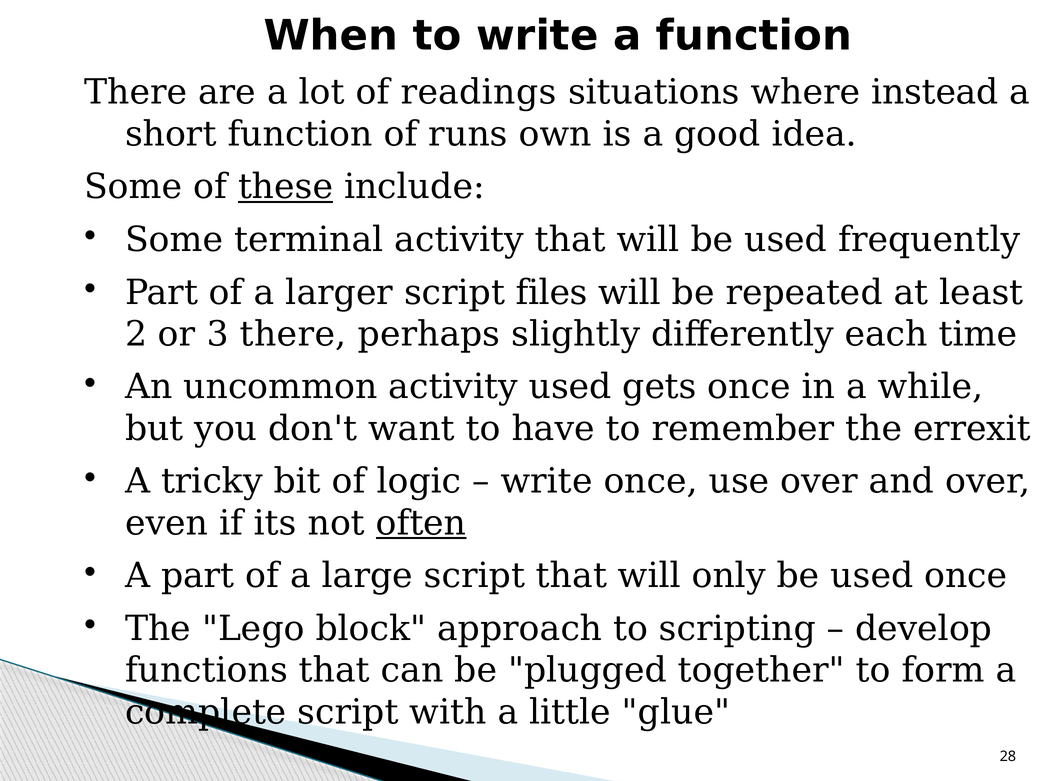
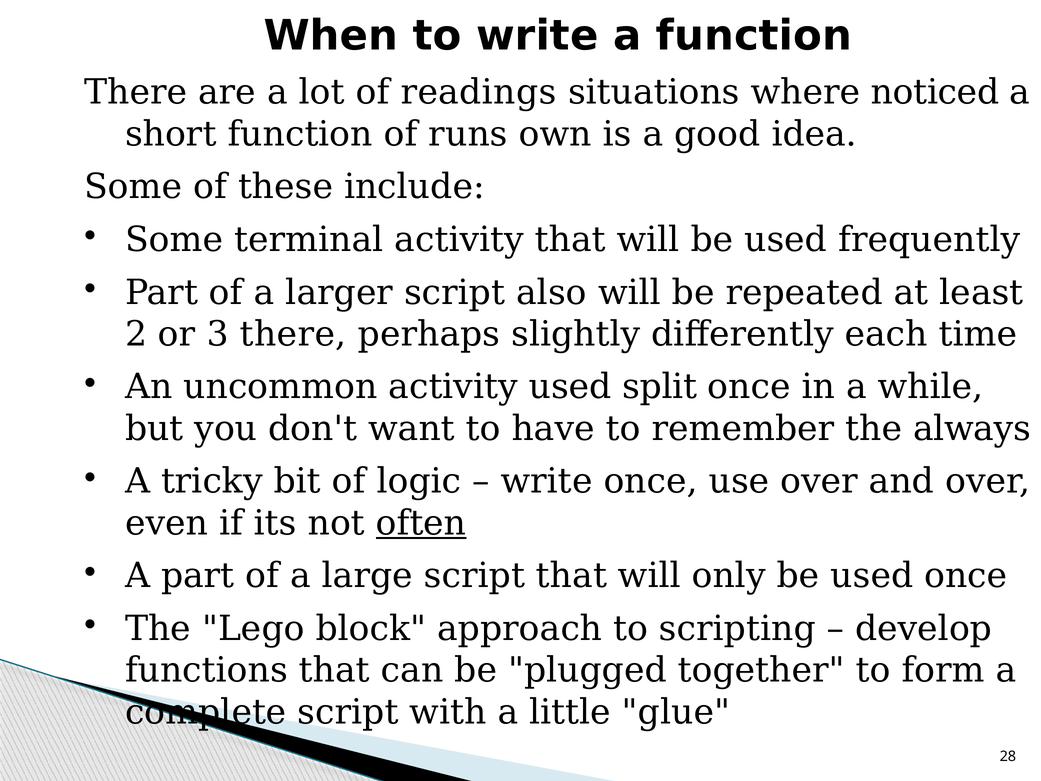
instead: instead -> noticed
these underline: present -> none
files: files -> also
gets: gets -> split
errexit: errexit -> always
